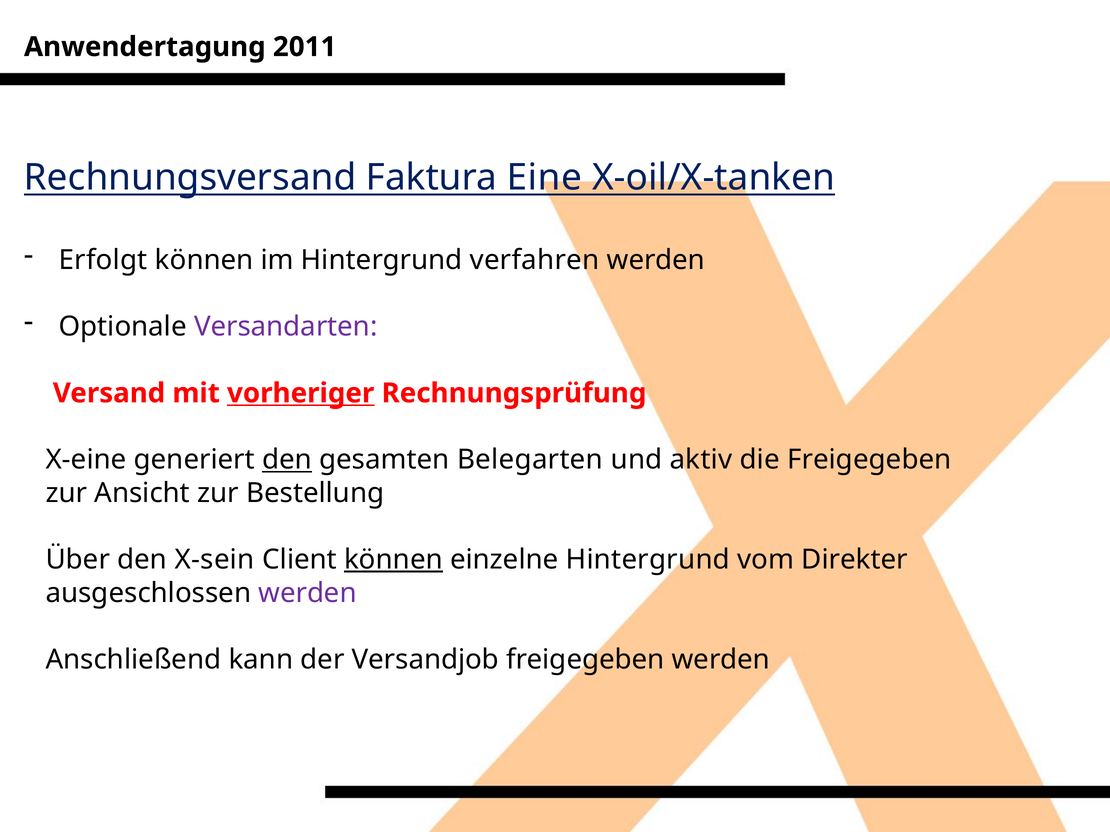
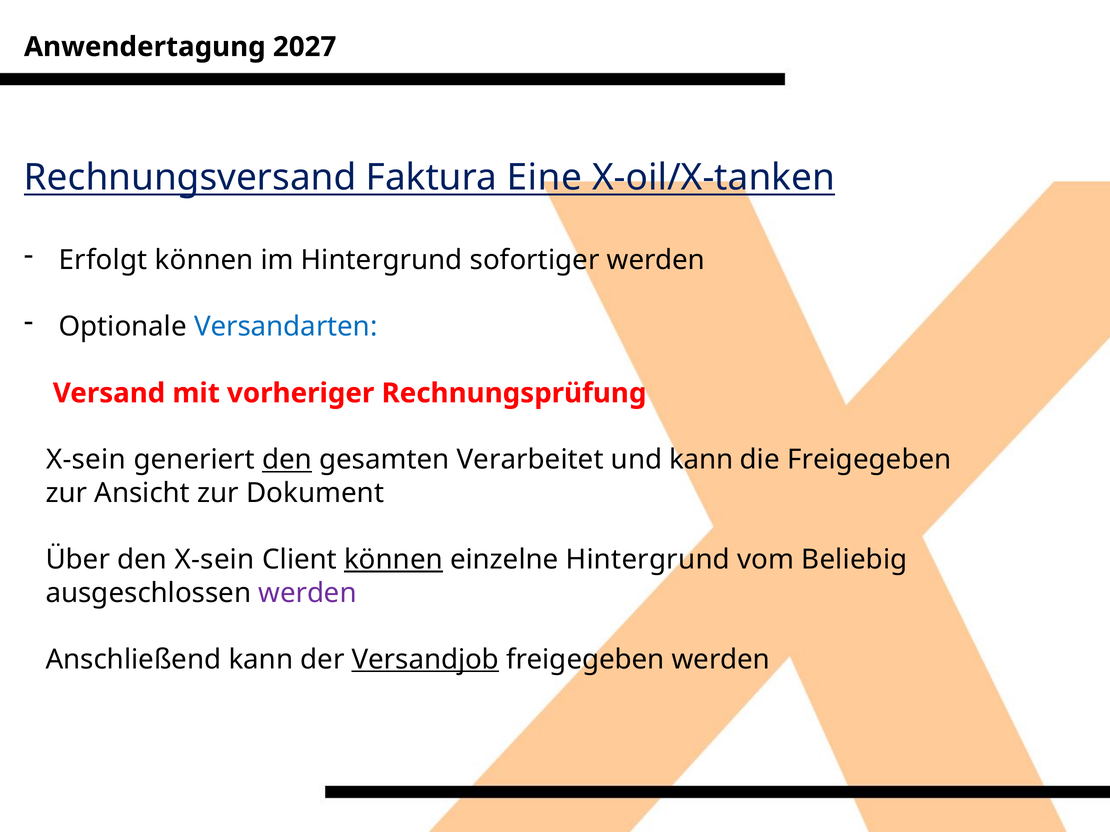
2011: 2011 -> 2027
verfahren: verfahren -> sofortiger
Versandarten colour: purple -> blue
vorheriger underline: present -> none
X-eine at (86, 460): X-eine -> X-sein
Belegarten: Belegarten -> Verarbeitet
und aktiv: aktiv -> kann
Bestellung: Bestellung -> Dokument
Direkter: Direkter -> Beliebig
Versandjob underline: none -> present
